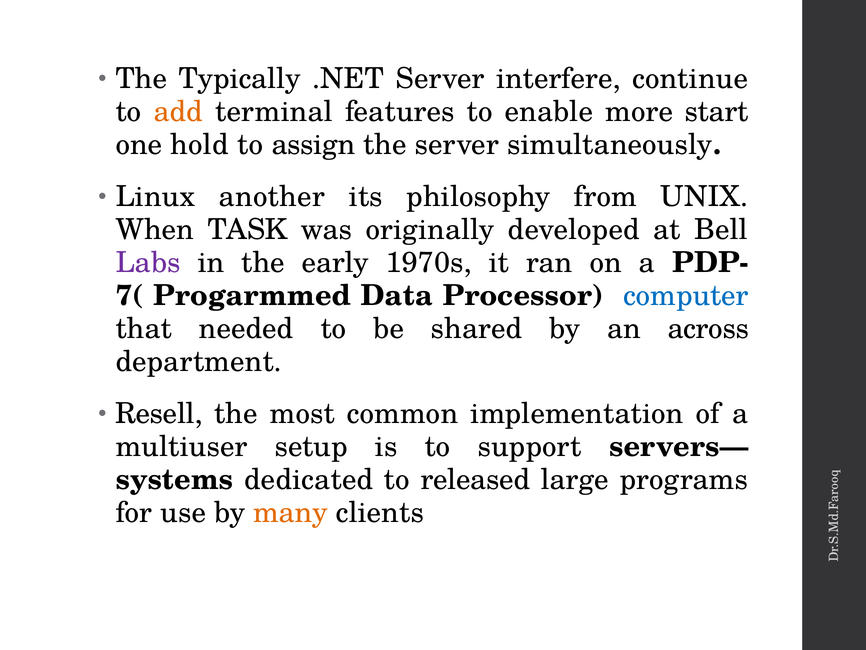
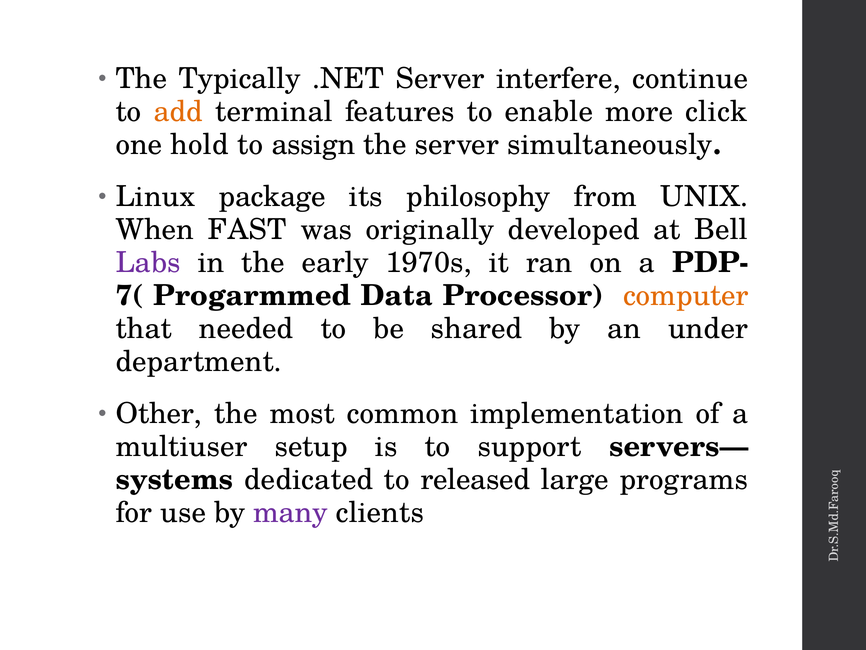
start: start -> click
another: another -> package
TASK: TASK -> FAST
computer colour: blue -> orange
across: across -> under
Resell: Resell -> Other
many colour: orange -> purple
